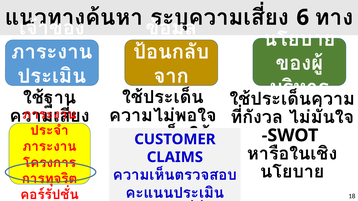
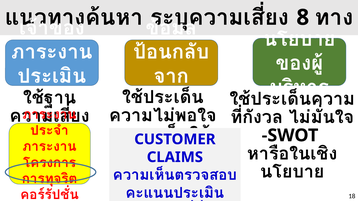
6: 6 -> 8
